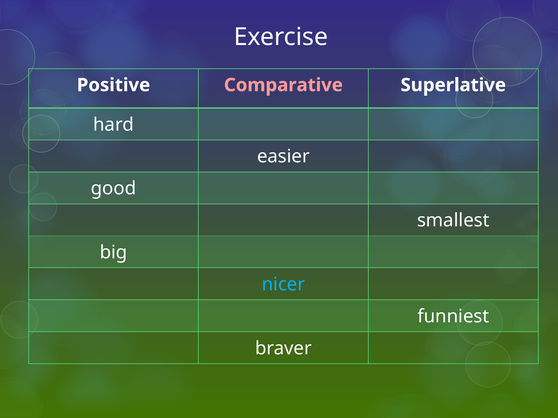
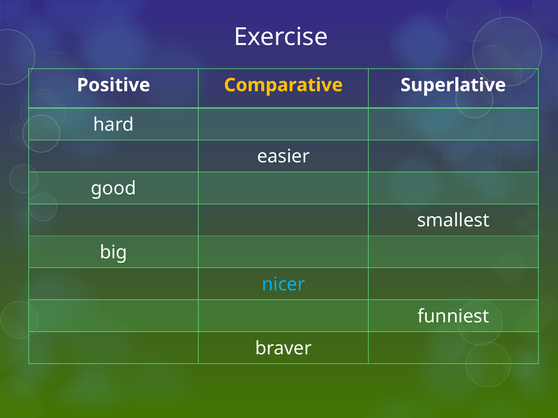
Comparative colour: pink -> yellow
